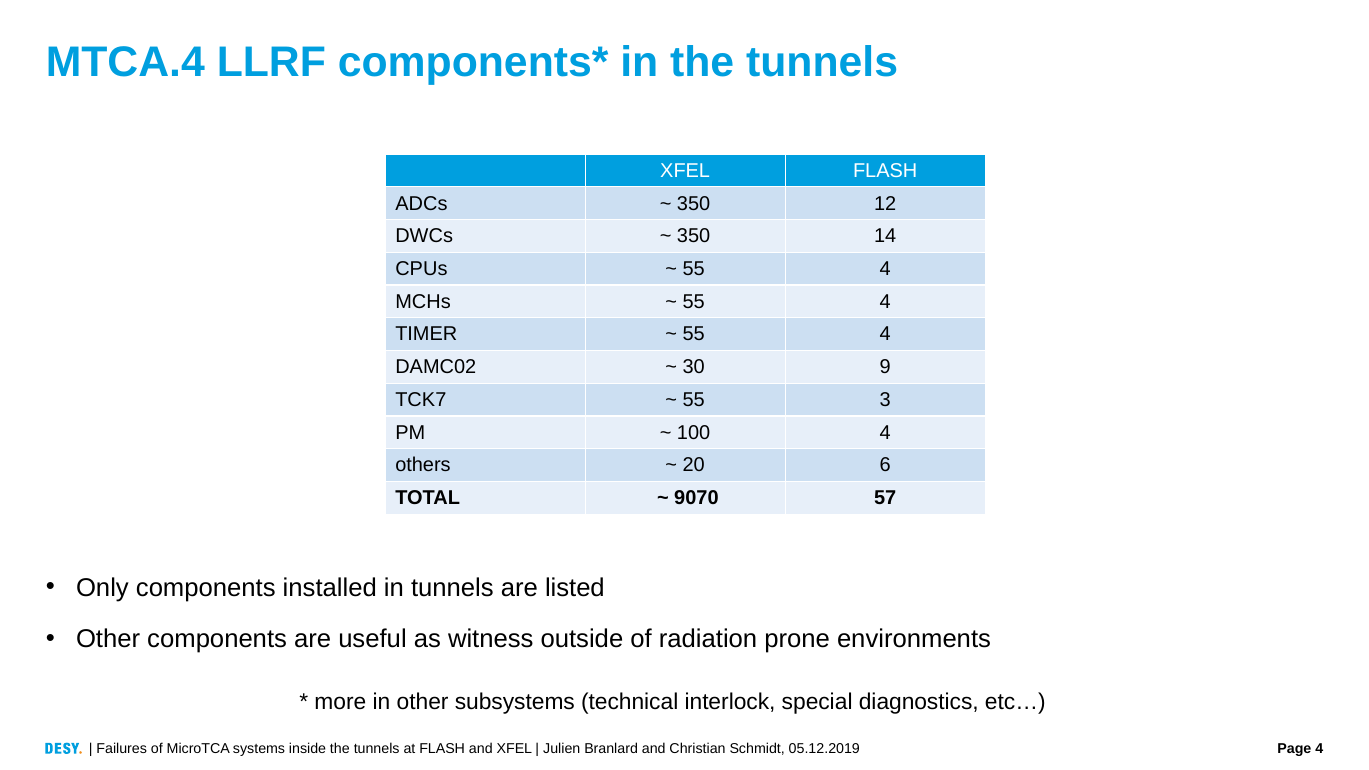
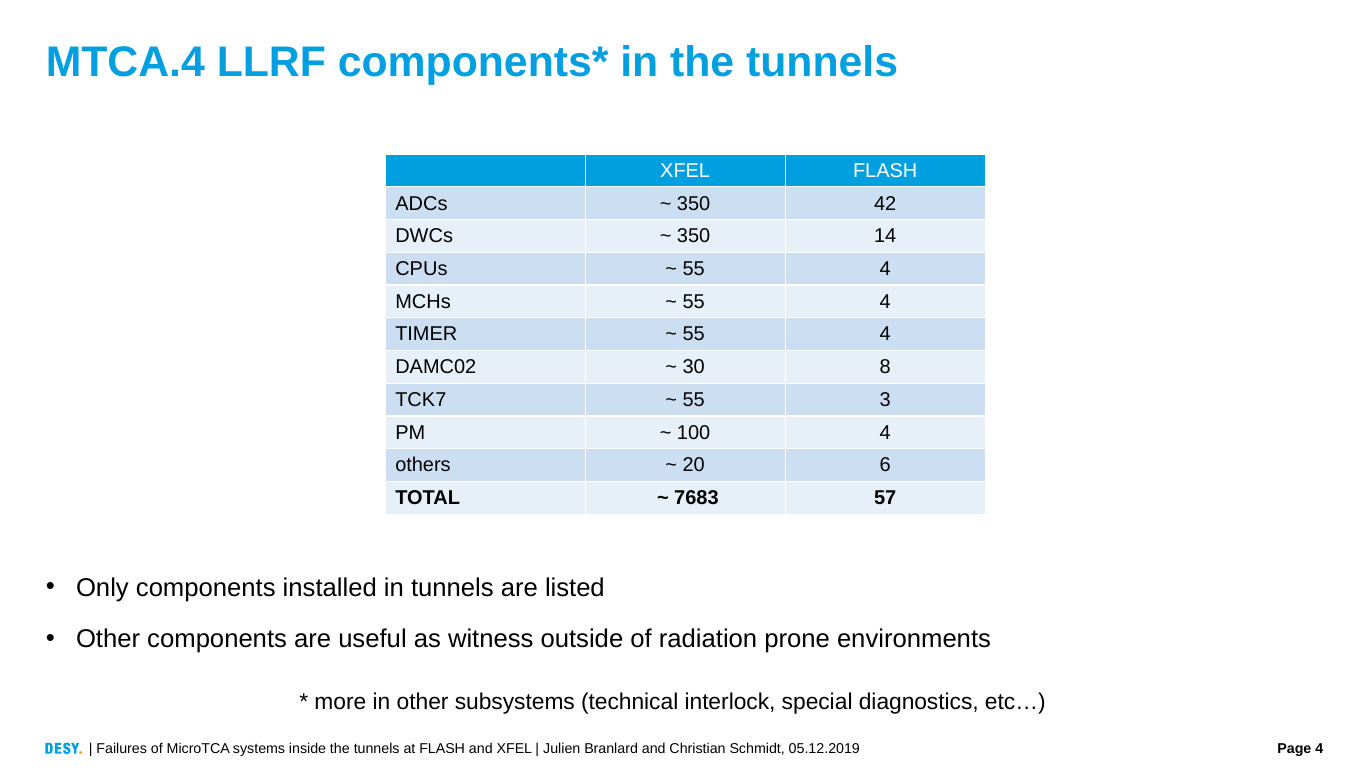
12: 12 -> 42
9: 9 -> 8
9070: 9070 -> 7683
